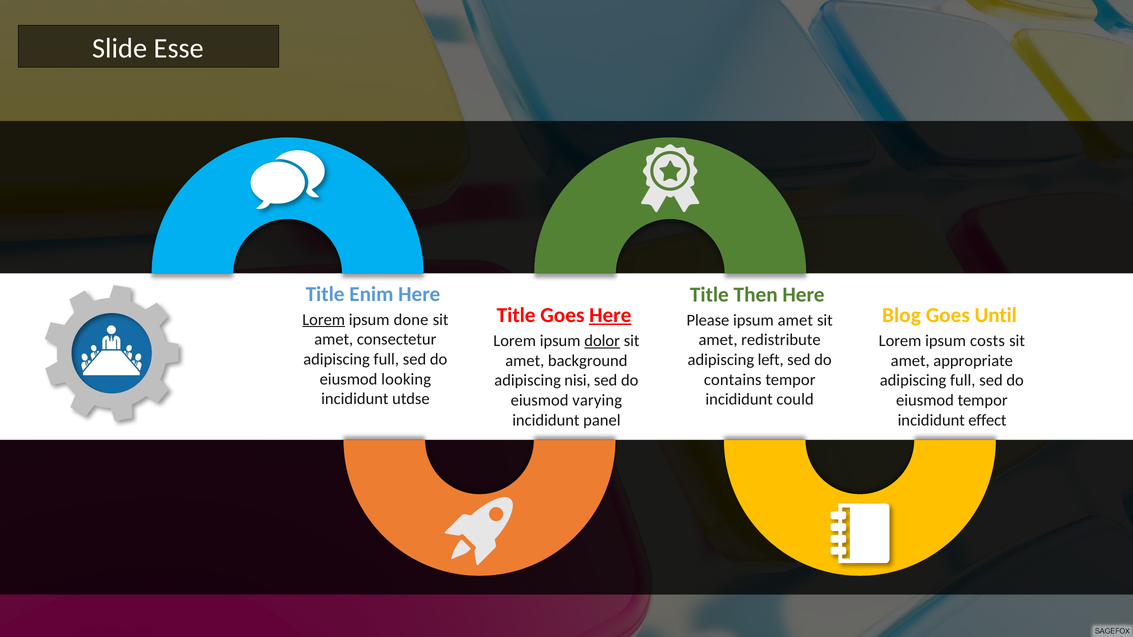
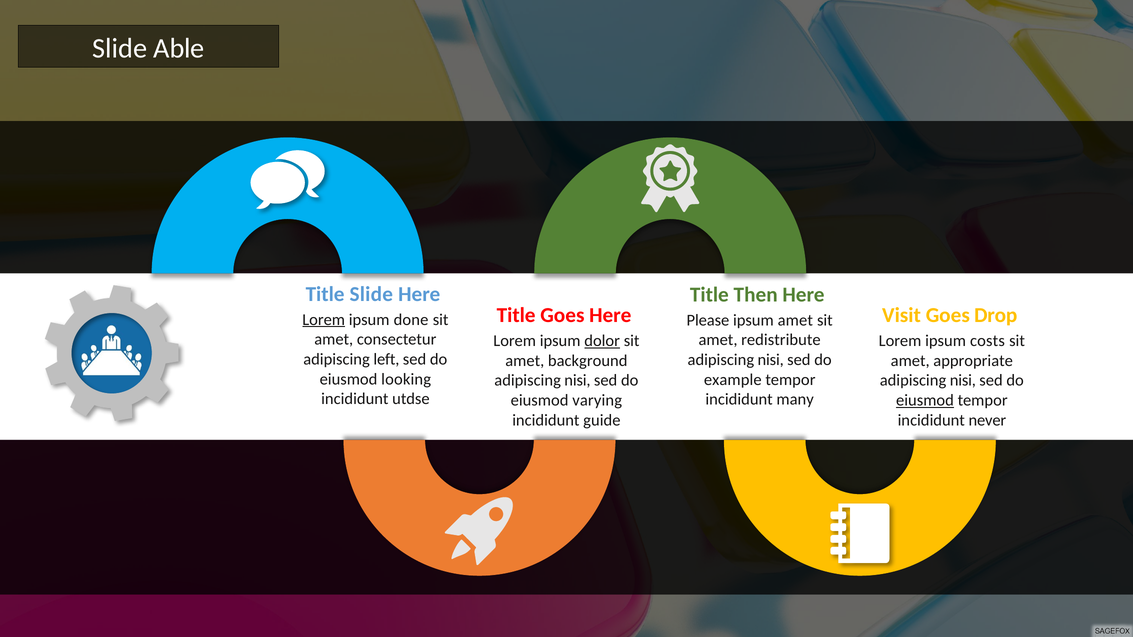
Esse: Esse -> Able
Title Enim: Enim -> Slide
Here at (610, 315) underline: present -> none
Blog: Blog -> Visit
Until: Until -> Drop
full at (386, 359): full -> left
left at (771, 360): left -> nisi
contains: contains -> example
full at (963, 381): full -> nisi
could: could -> many
eiusmod at (925, 401) underline: none -> present
panel: panel -> guide
effect: effect -> never
